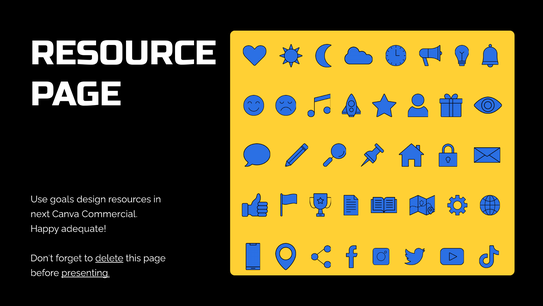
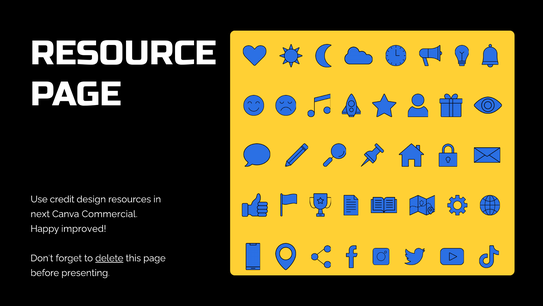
goals: goals -> credit
adequate: adequate -> improved
presenting underline: present -> none
